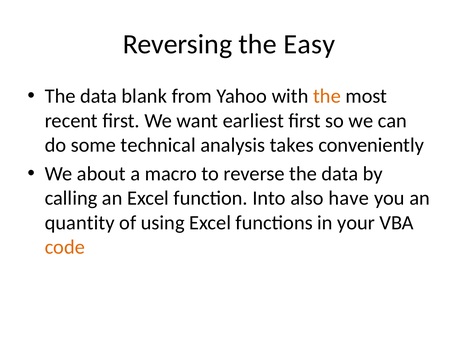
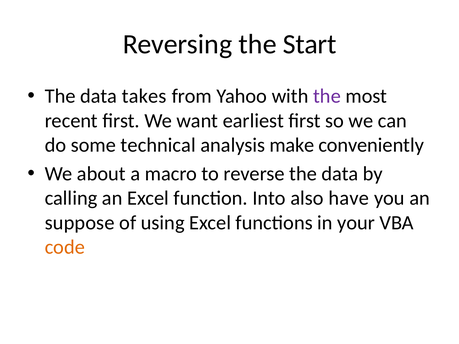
Easy: Easy -> Start
blank: blank -> takes
the at (327, 96) colour: orange -> purple
takes: takes -> make
quantity: quantity -> suppose
